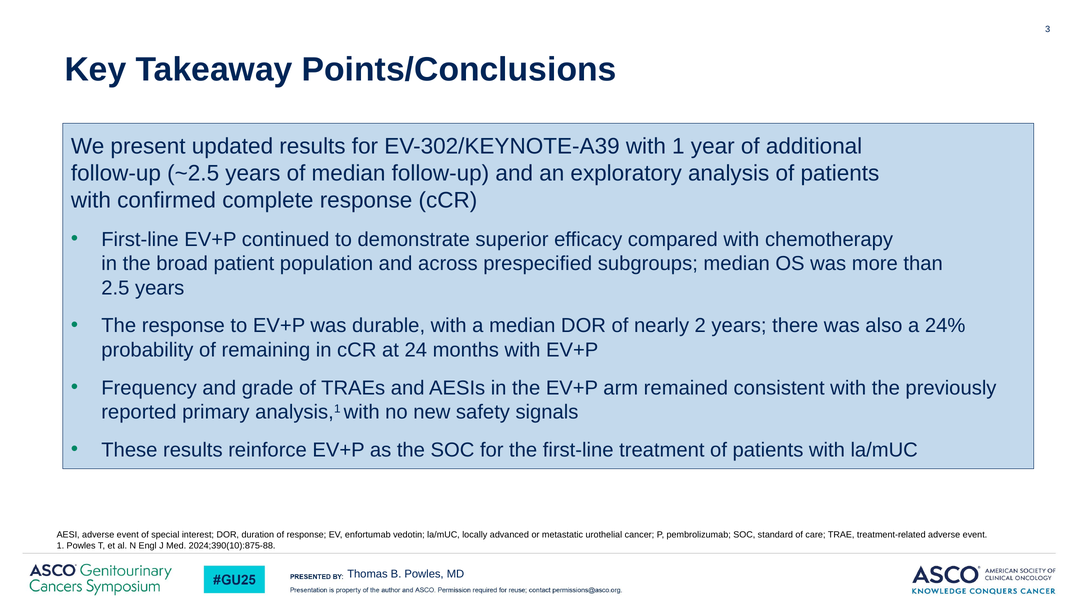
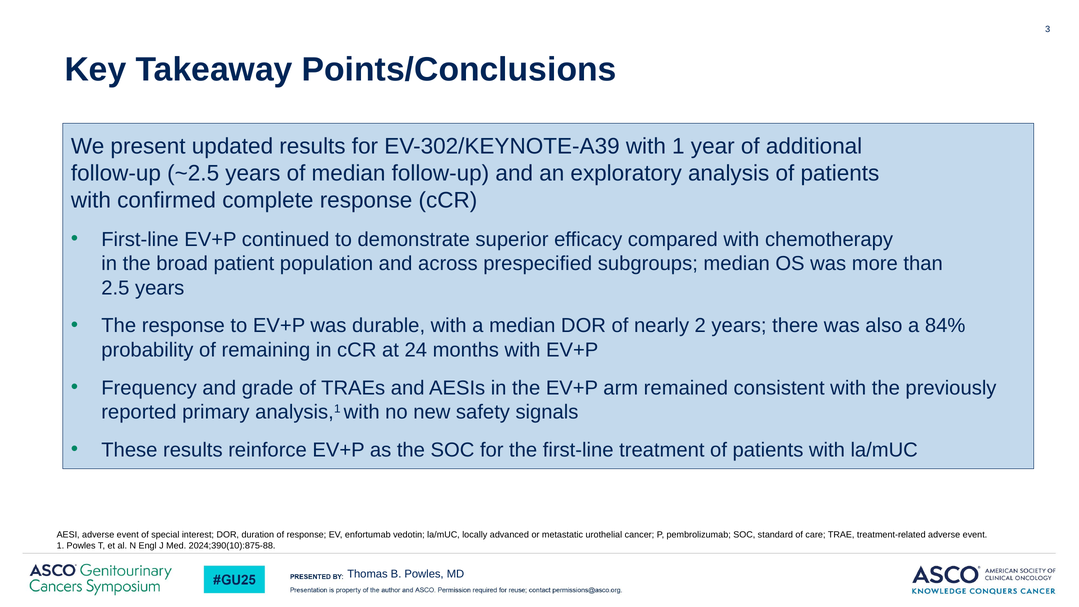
24%: 24% -> 84%
